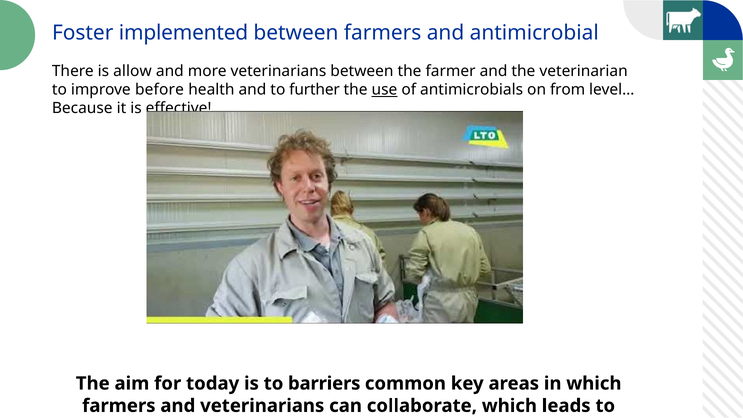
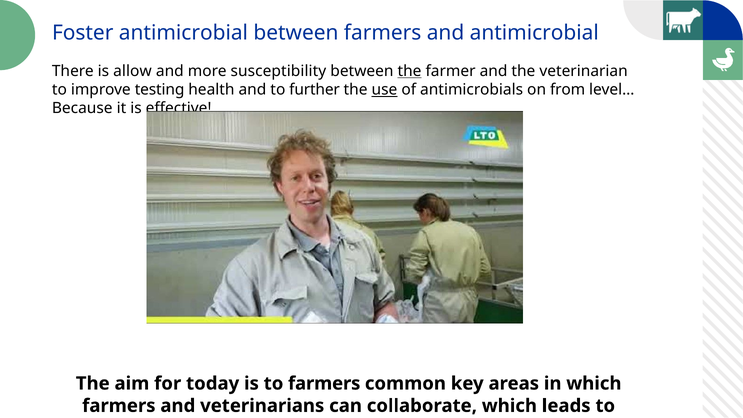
Foster implemented: implemented -> antimicrobial
more veterinarians: veterinarians -> susceptibility
the at (409, 71) underline: none -> present
before: before -> testing
to barriers: barriers -> farmers
